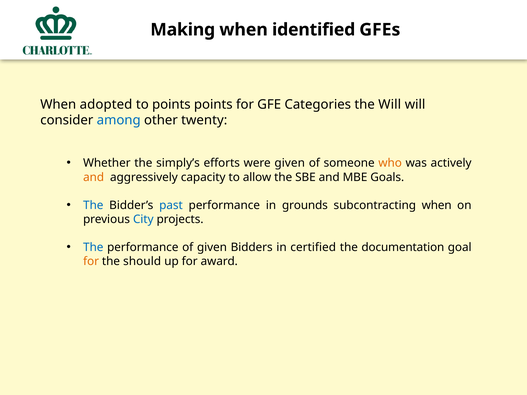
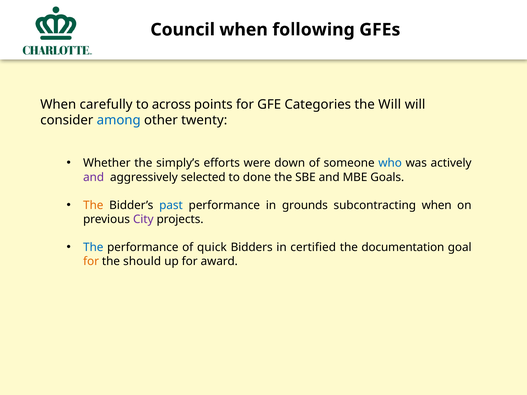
Making: Making -> Council
identified: identified -> following
adopted: adopted -> carefully
to points: points -> across
were given: given -> down
who colour: orange -> blue
and at (94, 177) colour: orange -> purple
capacity: capacity -> selected
allow: allow -> done
The at (93, 205) colour: blue -> orange
City colour: blue -> purple
of given: given -> quick
